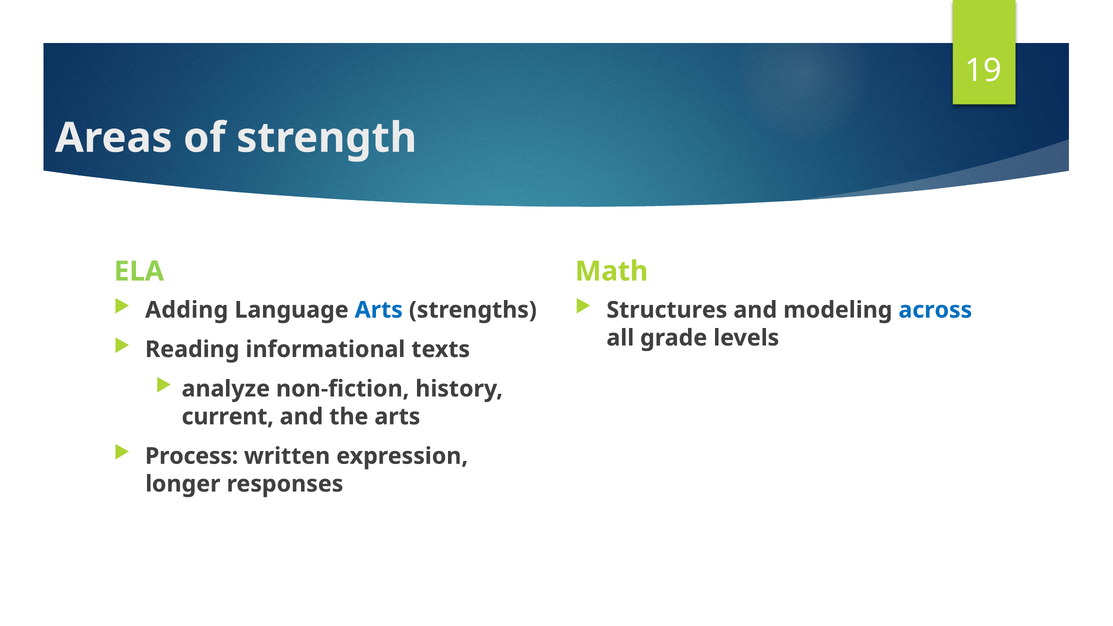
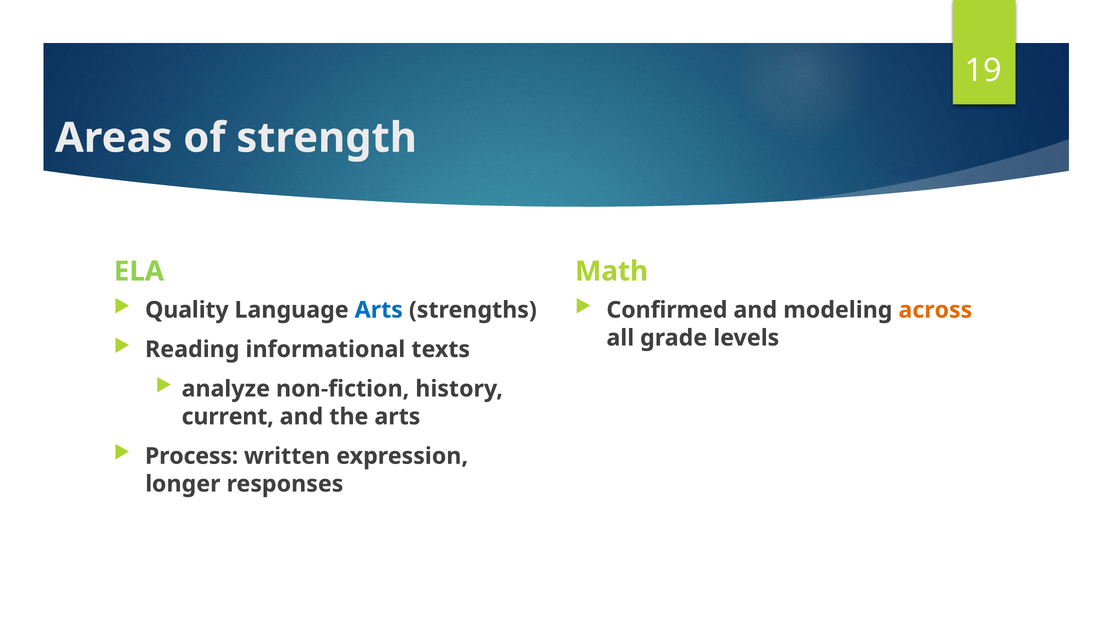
Adding: Adding -> Quality
Structures: Structures -> Confirmed
across colour: blue -> orange
